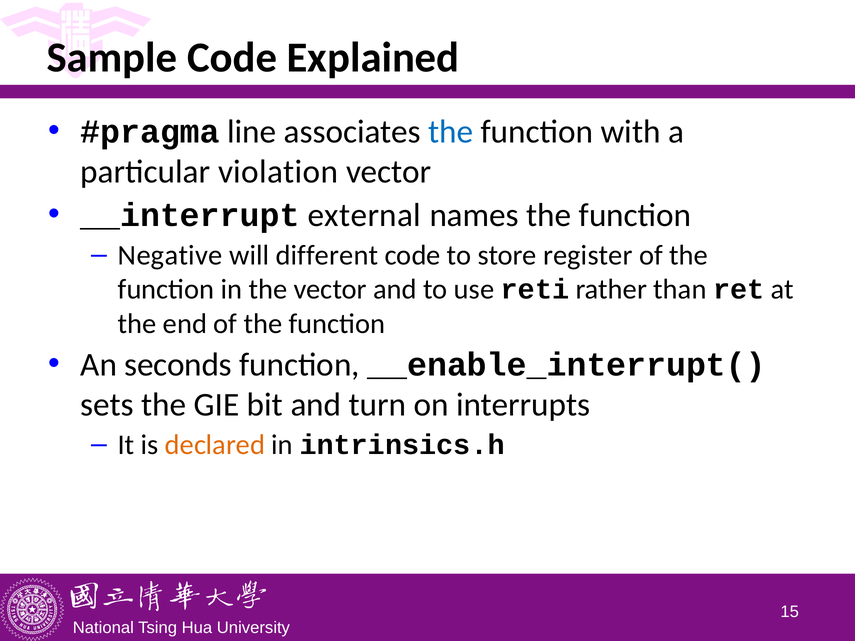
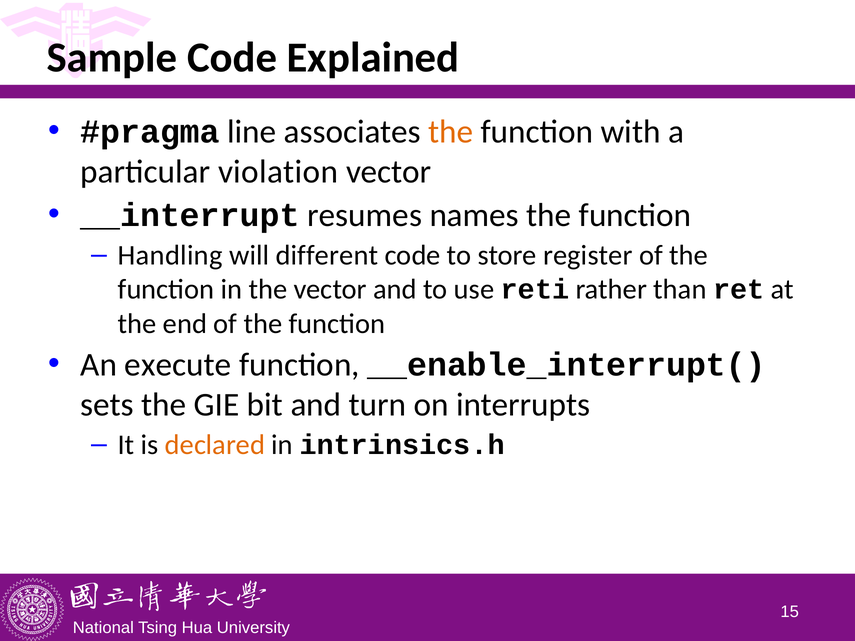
the at (451, 132) colour: blue -> orange
external: external -> resumes
Negative: Negative -> Handling
seconds: seconds -> execute
